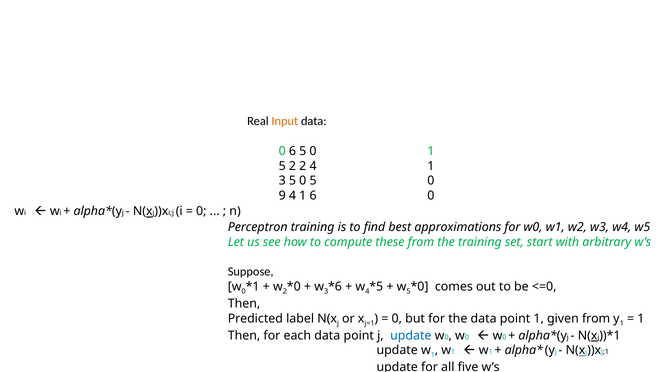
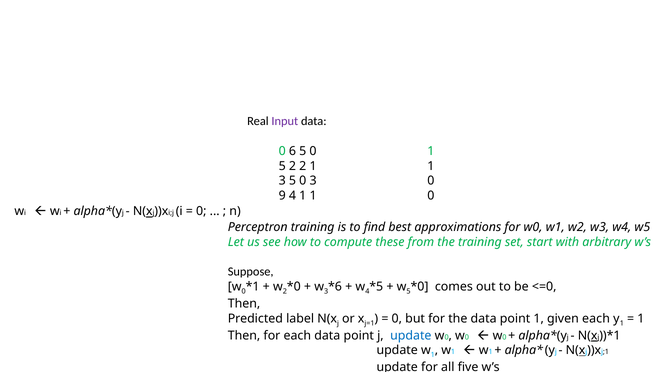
Input colour: orange -> purple
2 4: 4 -> 1
0 5: 5 -> 3
4 1 6: 6 -> 1
given from: from -> each
